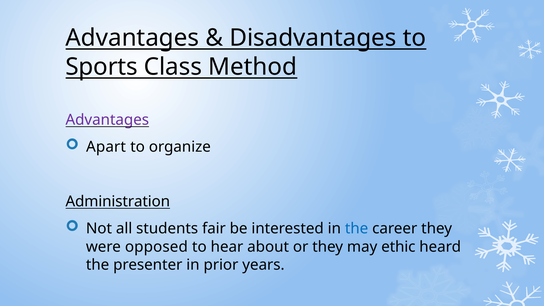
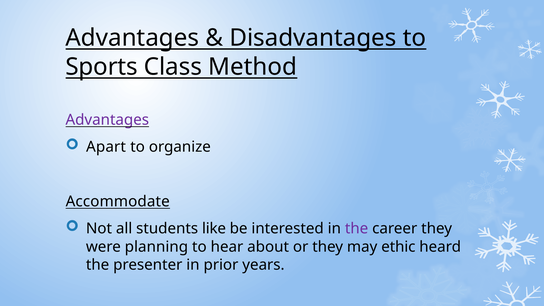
Administration: Administration -> Accommodate
fair: fair -> like
the at (357, 229) colour: blue -> purple
opposed: opposed -> planning
